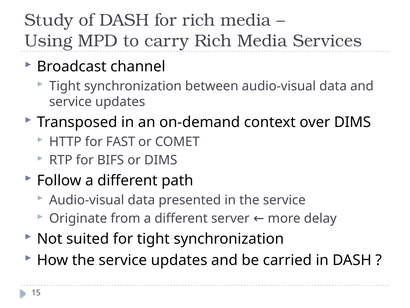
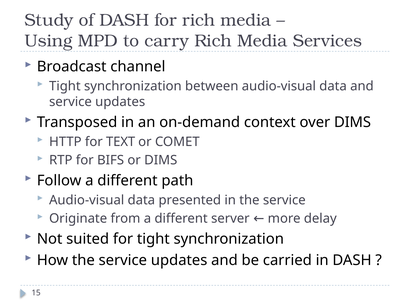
FAST: FAST -> TEXT
